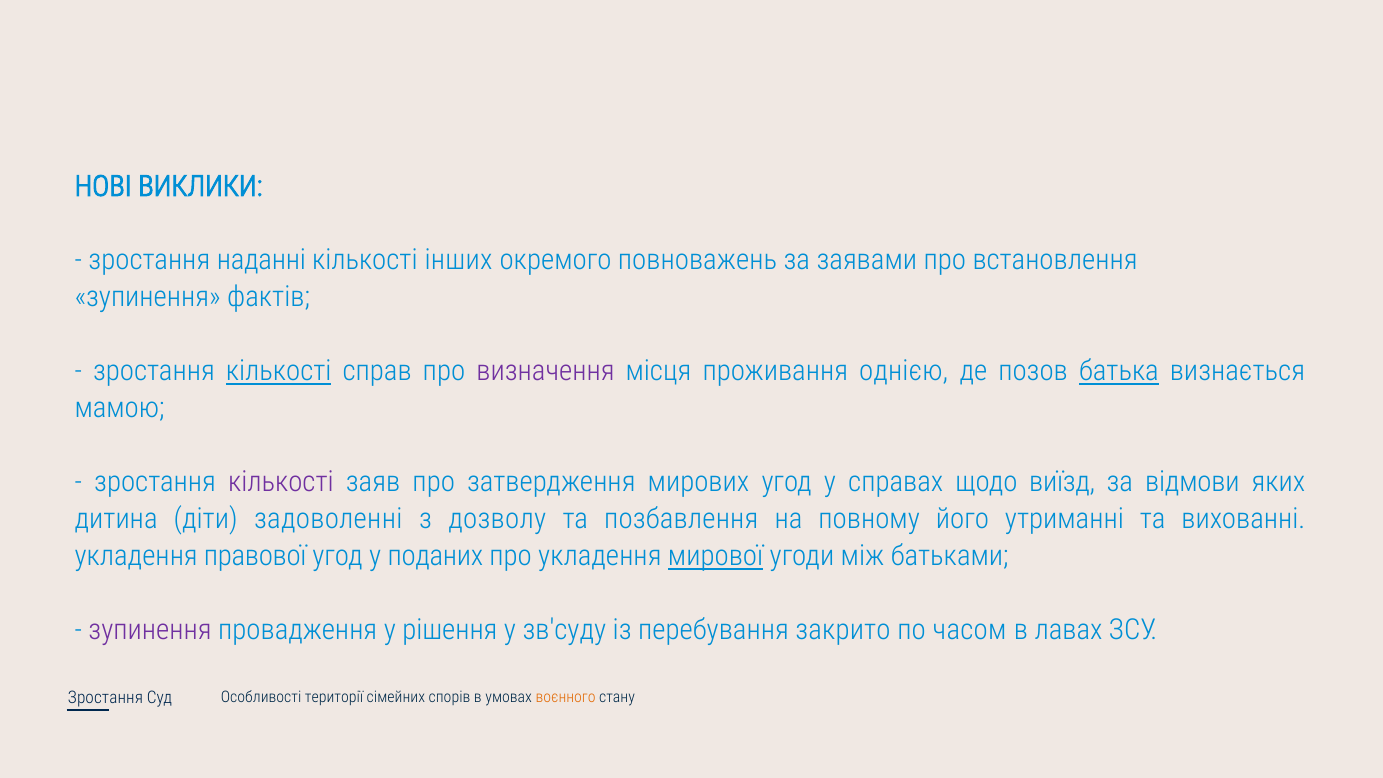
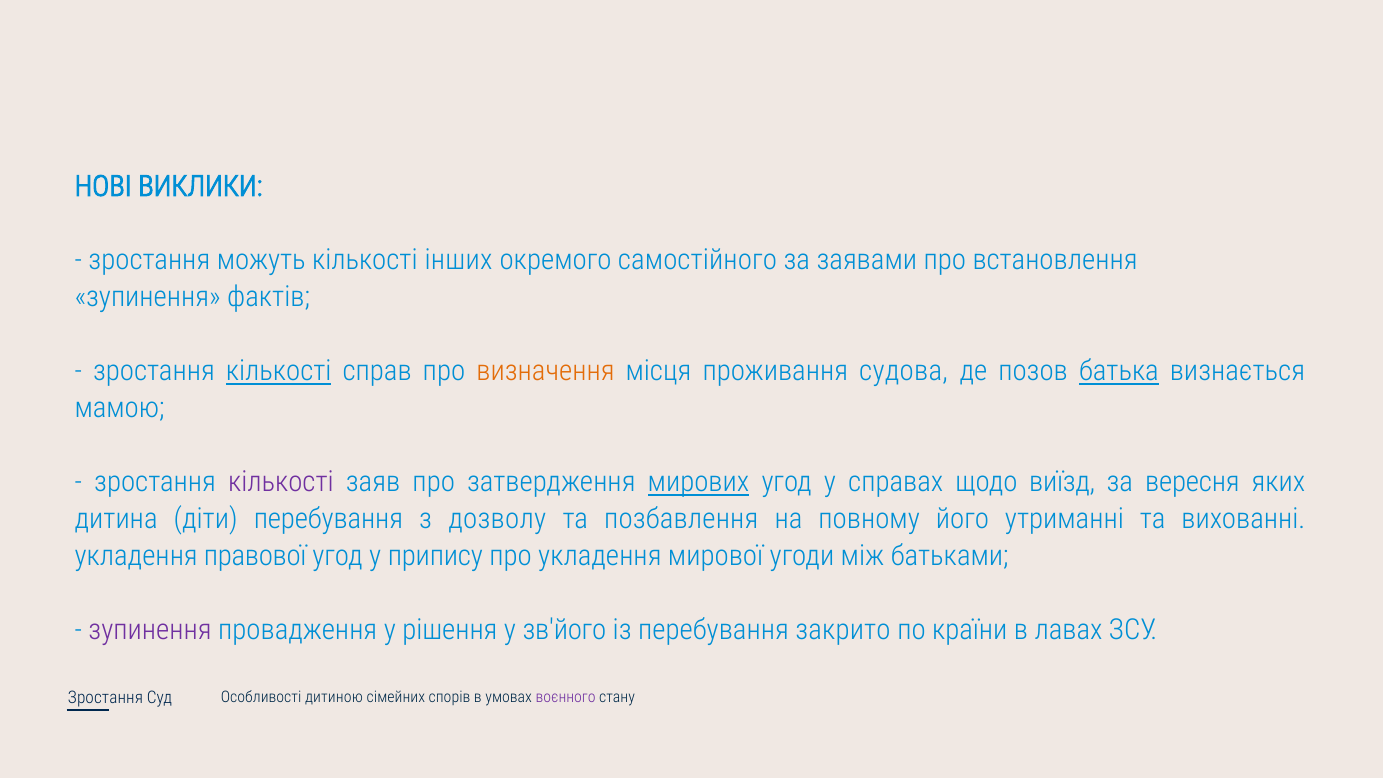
наданні: наданні -> можуть
повноважень: повноважень -> самостійного
визначення colour: purple -> orange
однією: однією -> судова
мирових underline: none -> present
відмови: відмови -> вересня
діти задоволенні: задоволенні -> перебування
поданих: поданих -> припису
мирової underline: present -> none
зв'суду: зв'суду -> зв'його
часом: часом -> країни
території: території -> дитиною
воєнного colour: orange -> purple
